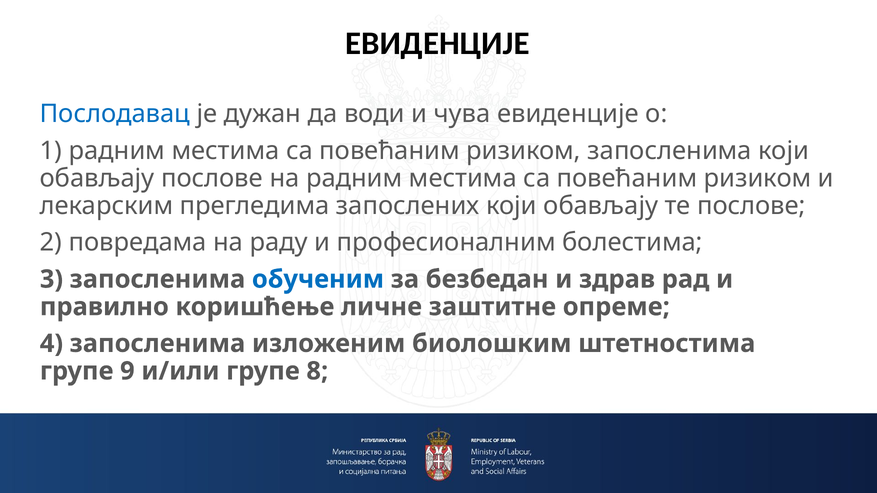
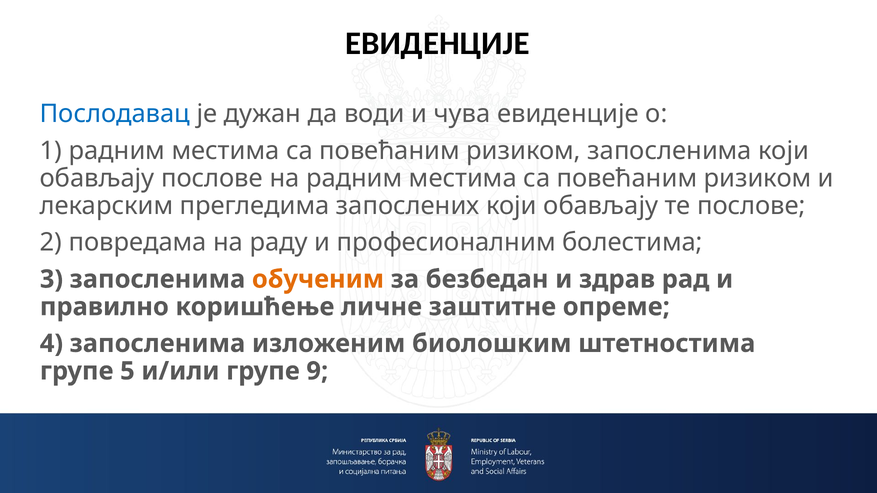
обученим colour: blue -> orange
9: 9 -> 5
8: 8 -> 9
